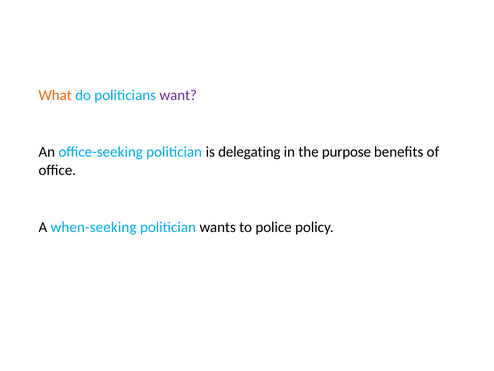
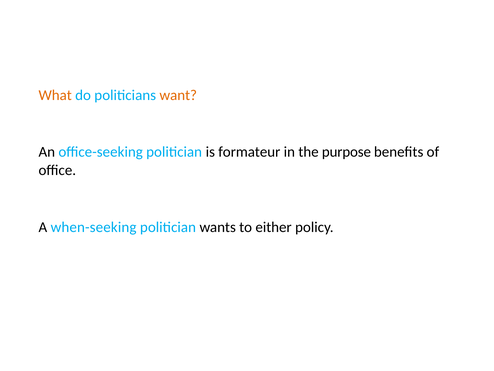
want colour: purple -> orange
delegating: delegating -> formateur
police: police -> either
